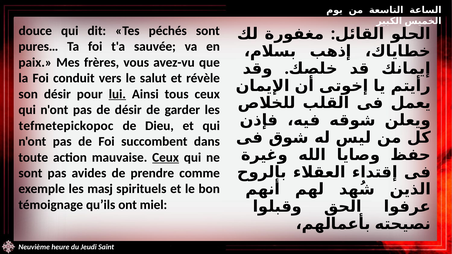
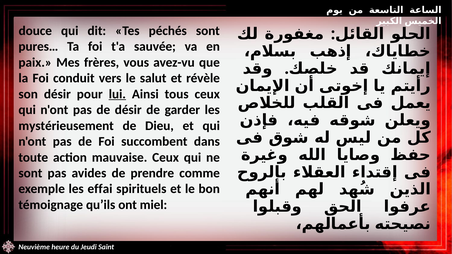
tefmetepickopoc: tefmetepickopoc -> mystérieusement
Ceux at (166, 157) underline: present -> none
masj: masj -> effai
